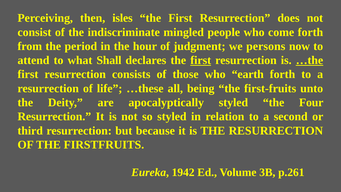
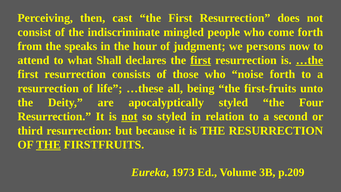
isles: isles -> cast
period: period -> speaks
earth: earth -> noise
not at (129, 116) underline: none -> present
THE at (48, 145) underline: none -> present
1942: 1942 -> 1973
p.261: p.261 -> p.209
